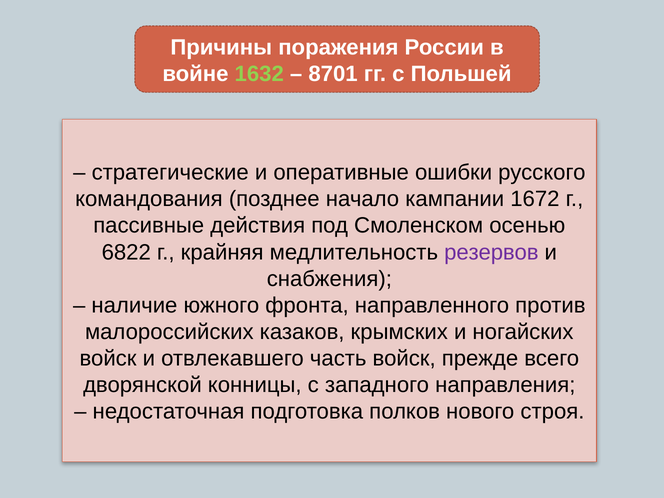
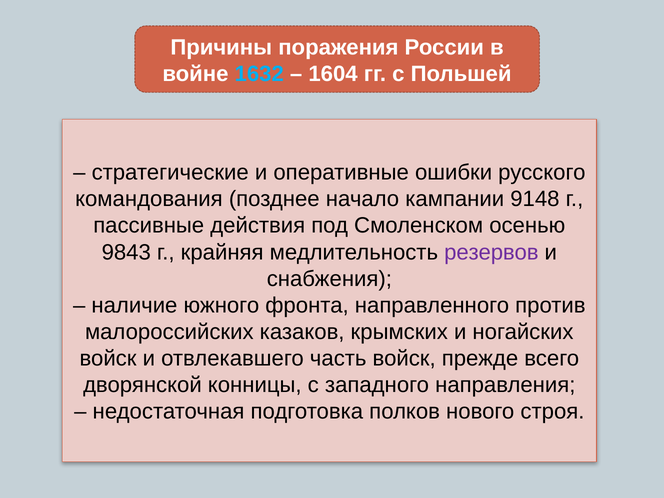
1632 colour: light green -> light blue
8701: 8701 -> 1604
1672: 1672 -> 9148
6822: 6822 -> 9843
